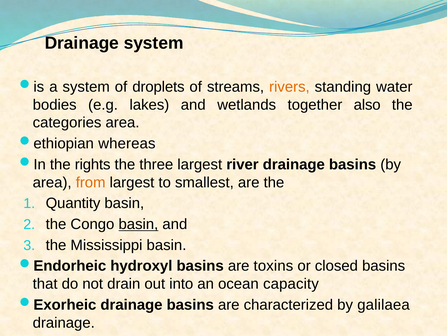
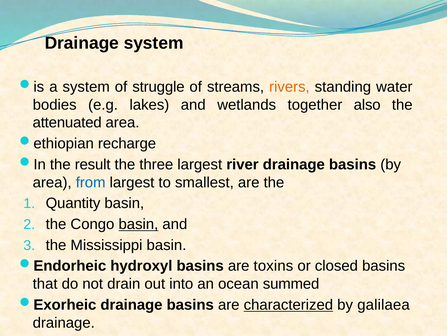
droplets: droplets -> struggle
categories: categories -> attenuated
whereas: whereas -> recharge
rights: rights -> result
from colour: orange -> blue
capacity: capacity -> summed
characterized underline: none -> present
